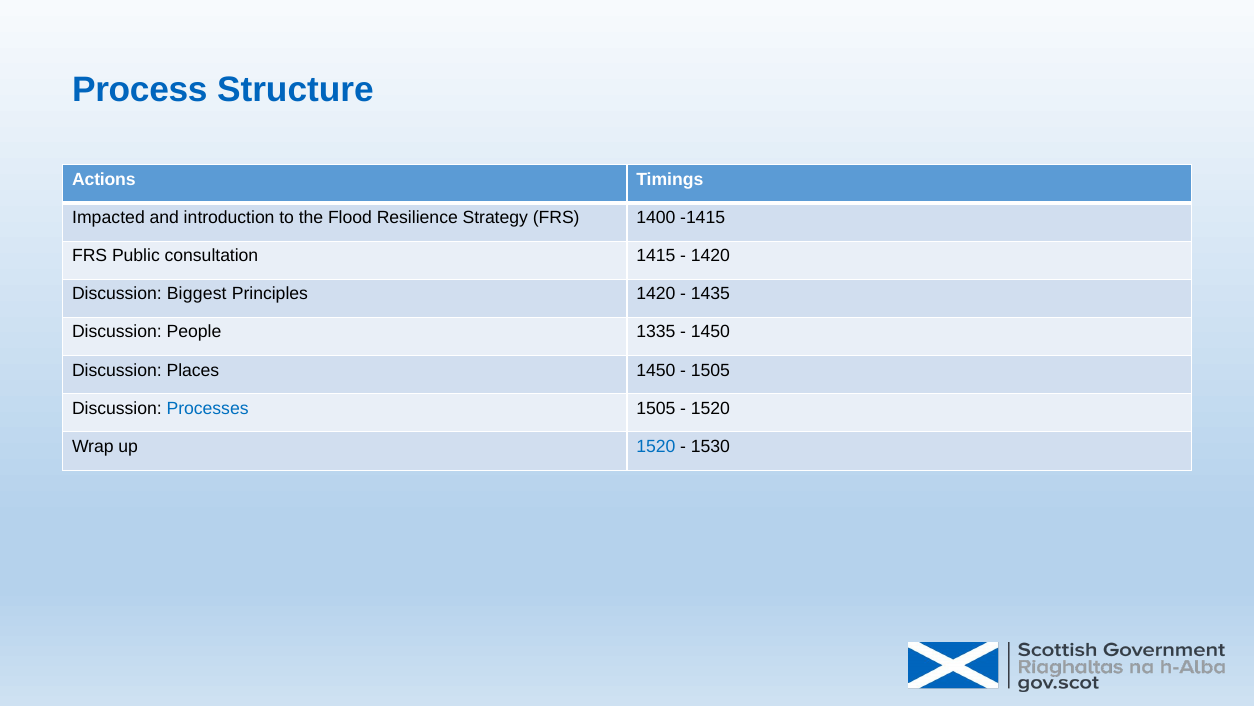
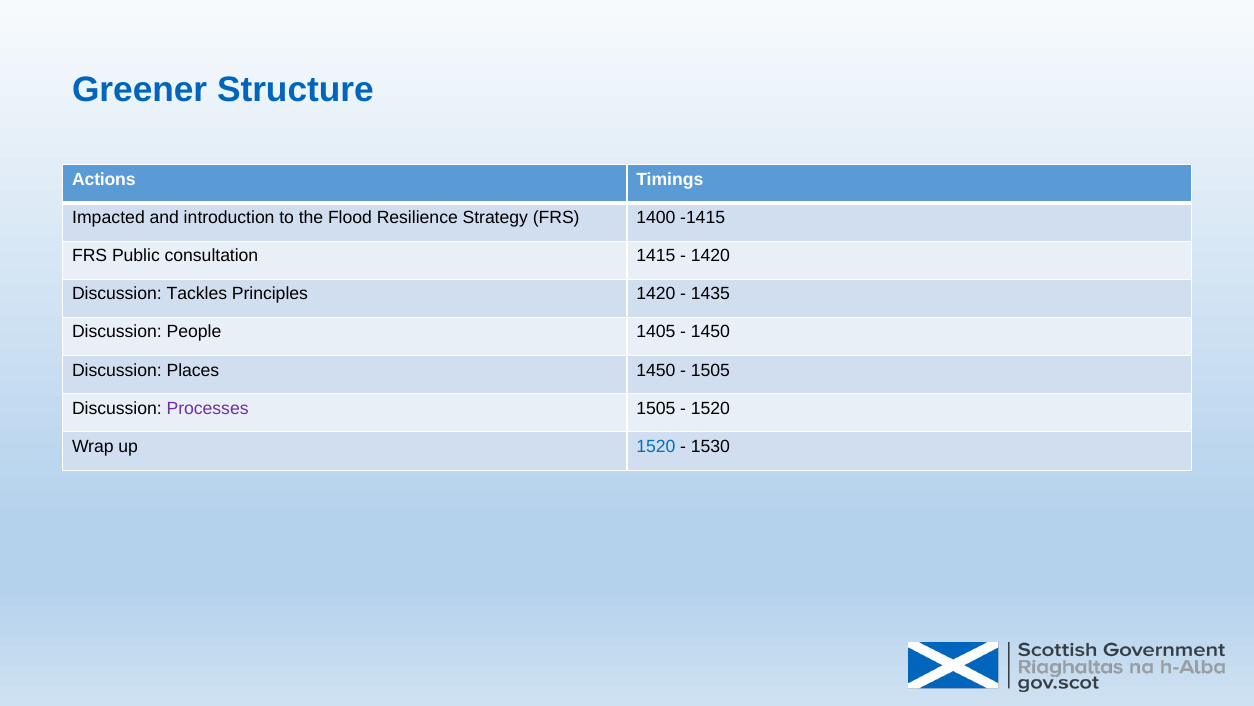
Process: Process -> Greener
Biggest: Biggest -> Tackles
1335: 1335 -> 1405
Processes colour: blue -> purple
